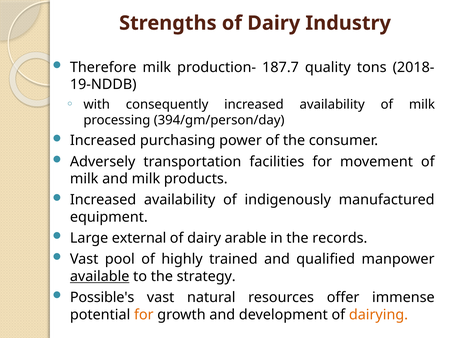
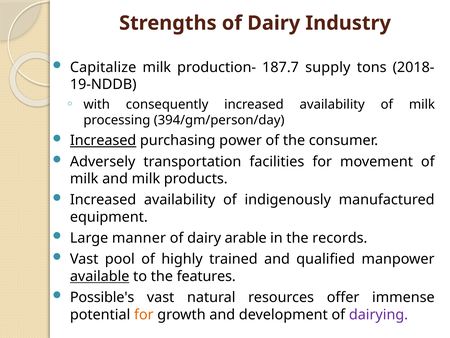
Therefore: Therefore -> Capitalize
quality: quality -> supply
Increased at (103, 140) underline: none -> present
external: external -> manner
strategy: strategy -> features
dairying colour: orange -> purple
